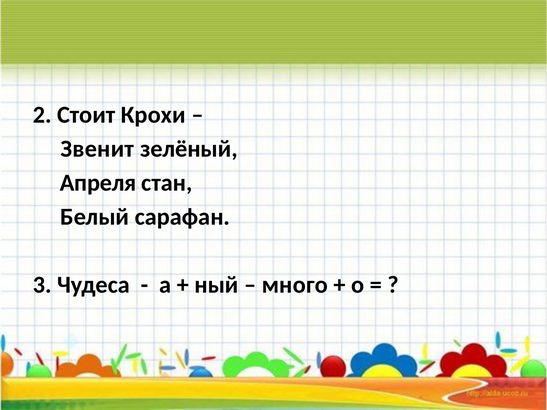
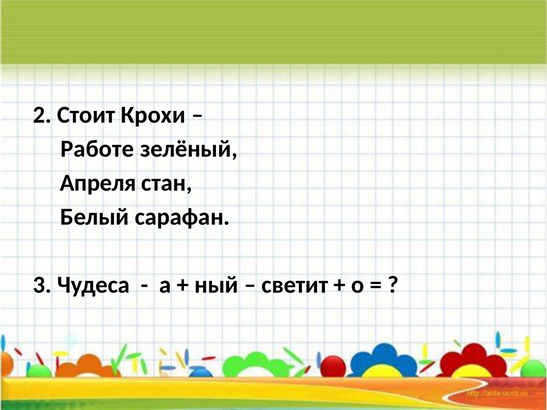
Звенит: Звенит -> Работе
много: много -> светит
